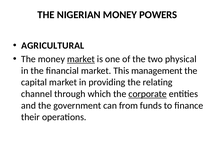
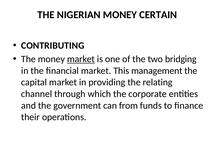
POWERS: POWERS -> CERTAIN
AGRICULTURAL: AGRICULTURAL -> CONTRIBUTING
physical: physical -> bridging
corporate underline: present -> none
